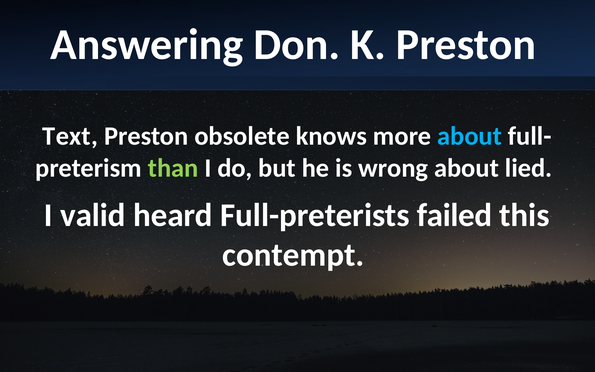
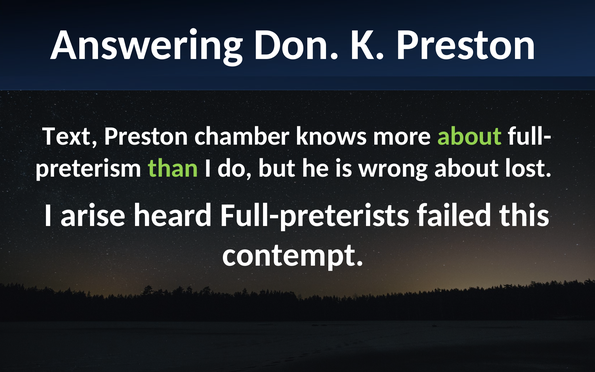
obsolete: obsolete -> chamber
about at (470, 136) colour: light blue -> light green
lied: lied -> lost
valid: valid -> arise
